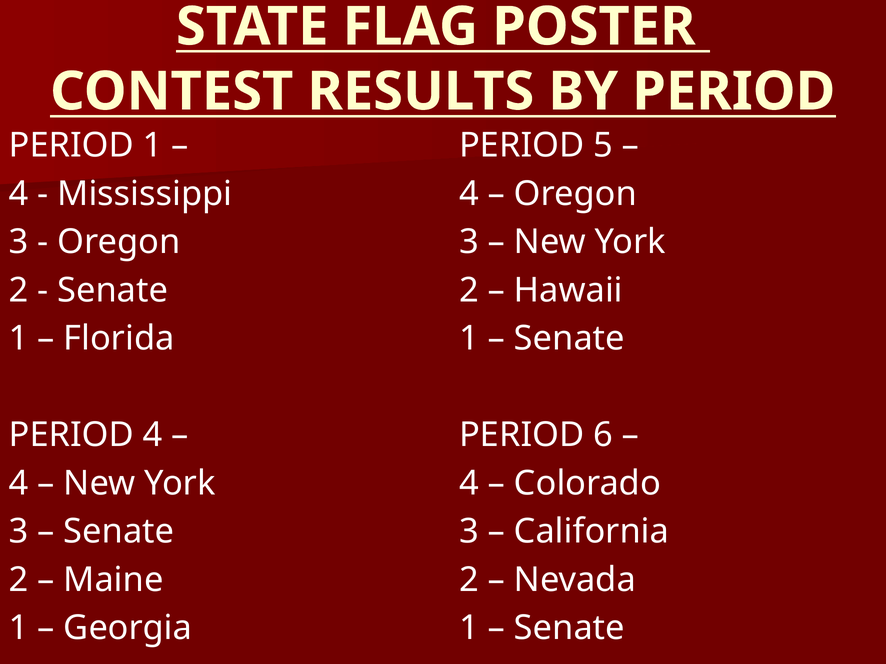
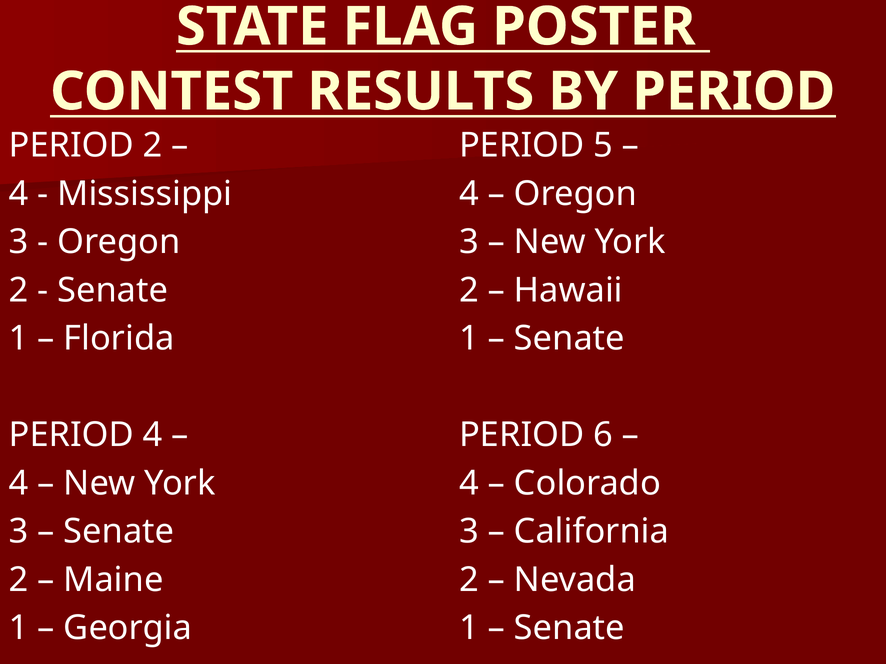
PERIOD 1: 1 -> 2
